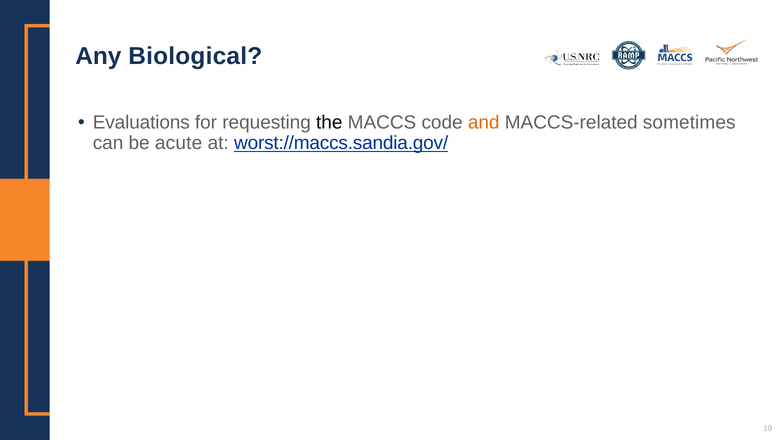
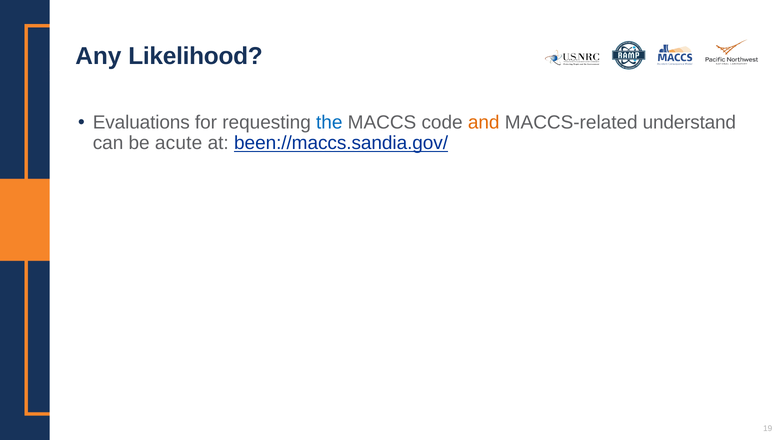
Biological: Biological -> Likelihood
the colour: black -> blue
sometimes: sometimes -> understand
worst://maccs.sandia.gov/: worst://maccs.sandia.gov/ -> been://maccs.sandia.gov/
